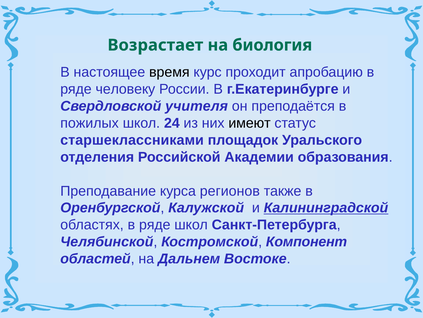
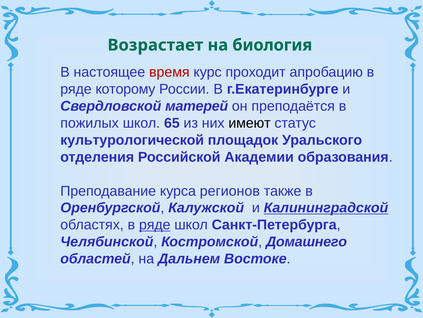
время colour: black -> red
человеку: человеку -> которому
учителя: учителя -> матерей
24: 24 -> 65
старшеклассниками: старшеклассниками -> культурологической
ряде at (155, 224) underline: none -> present
Компонент: Компонент -> Домашнего
